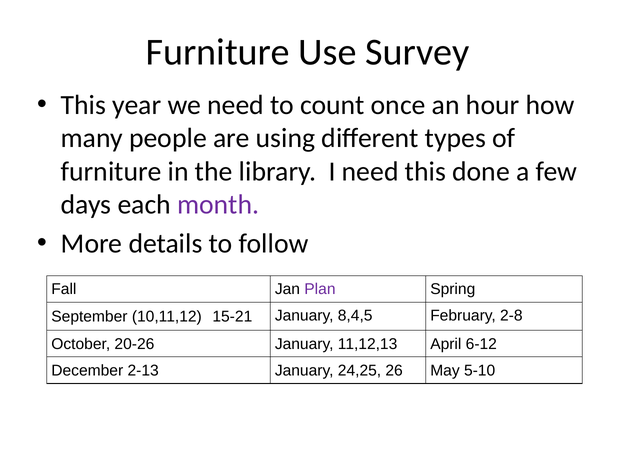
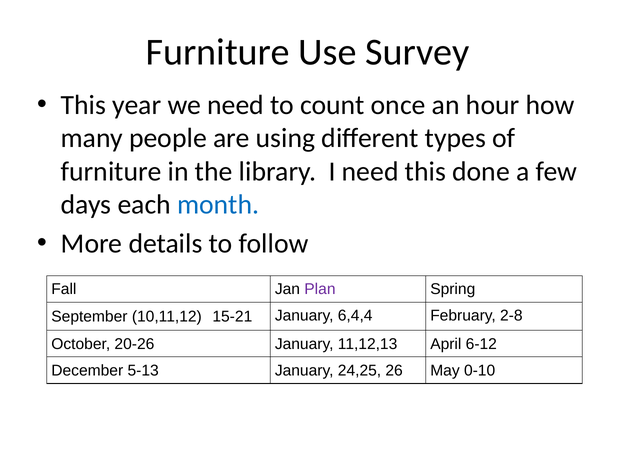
month colour: purple -> blue
8,4,5: 8,4,5 -> 6,4,4
2-13: 2-13 -> 5-13
5-10: 5-10 -> 0-10
